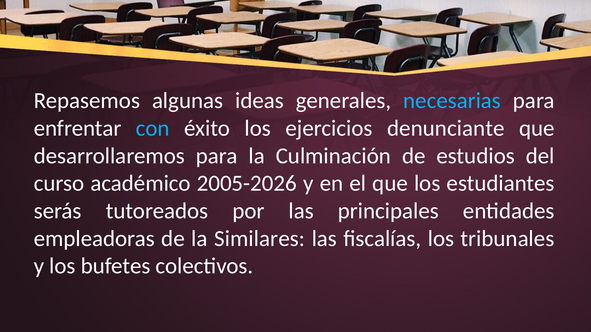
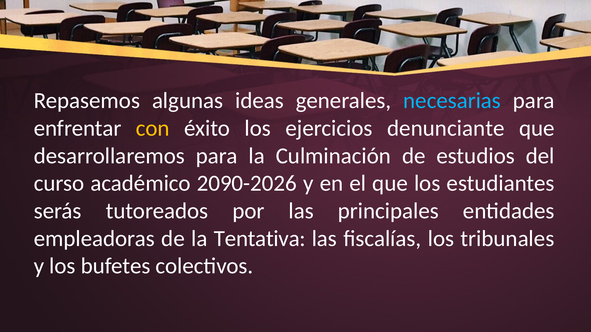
con colour: light blue -> yellow
2005-2026: 2005-2026 -> 2090-2026
Similares: Similares -> Tentativa
